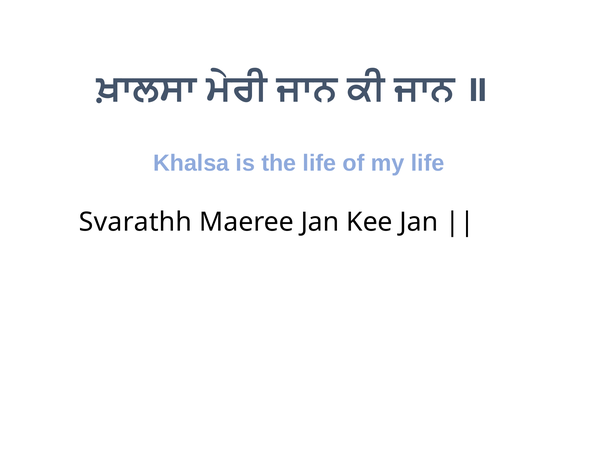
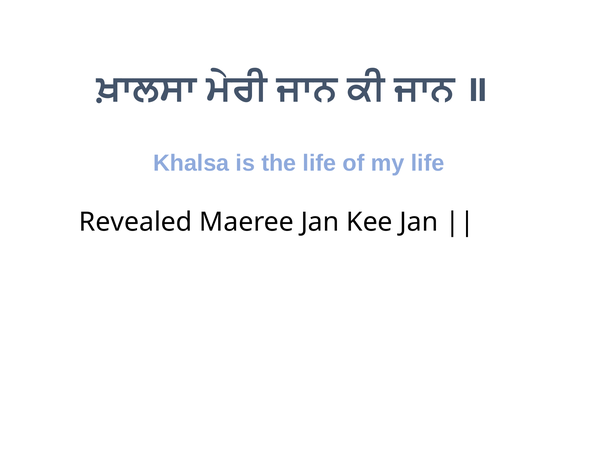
Svarathh: Svarathh -> Revealed
